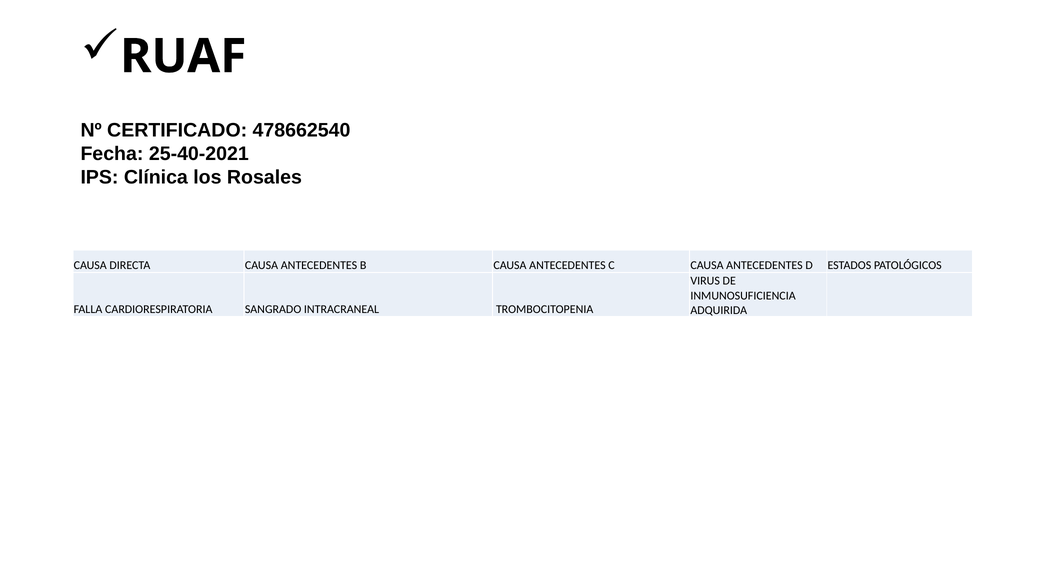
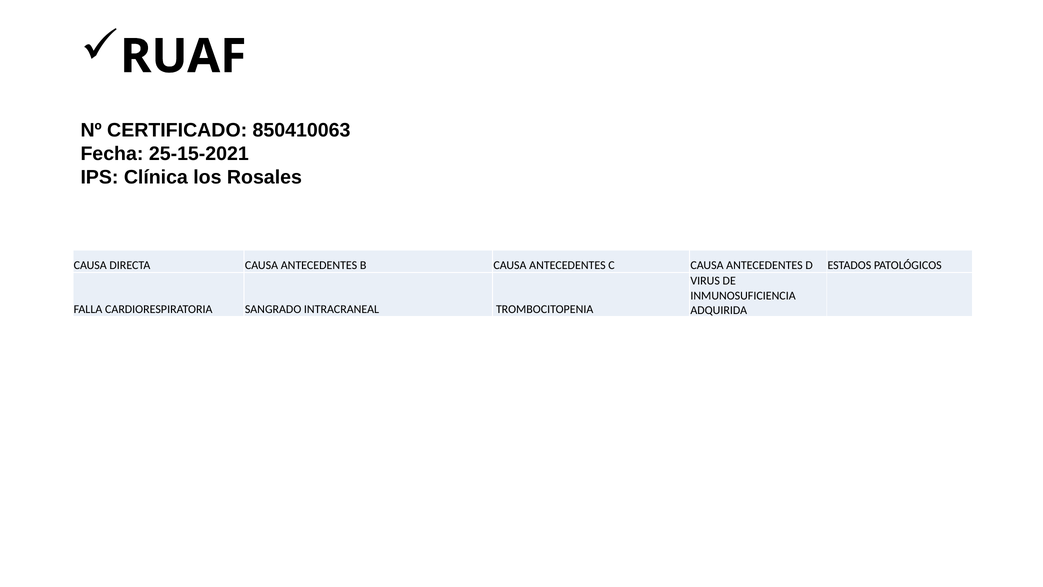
478662540: 478662540 -> 850410063
25-40-2021: 25-40-2021 -> 25-15-2021
